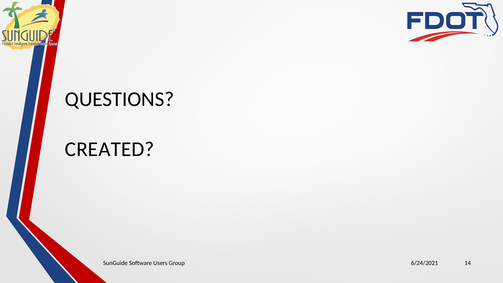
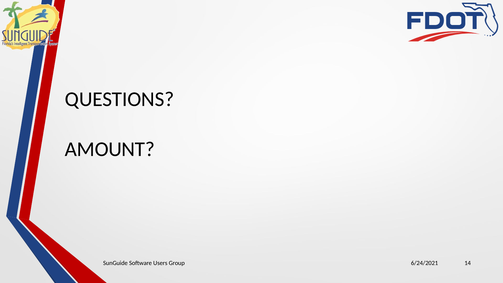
CREATED: CREATED -> AMOUNT
